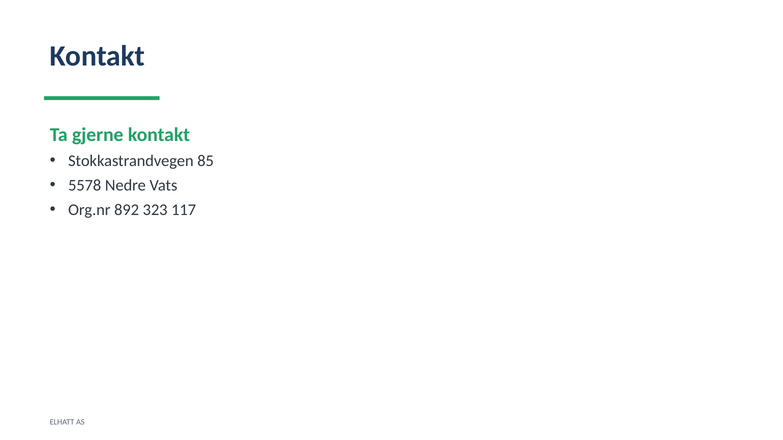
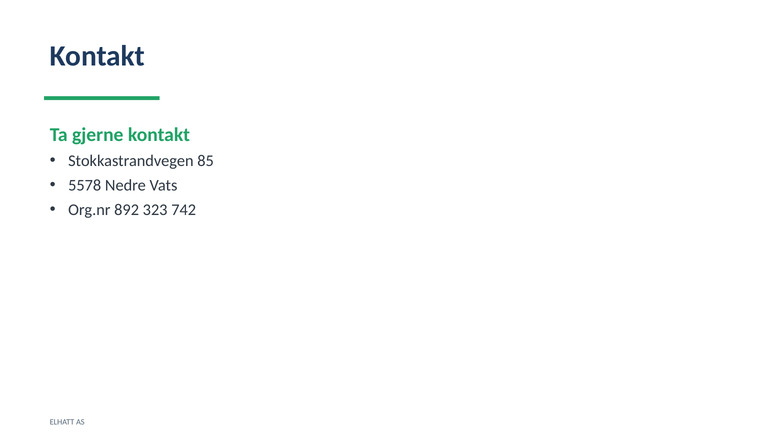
117: 117 -> 742
